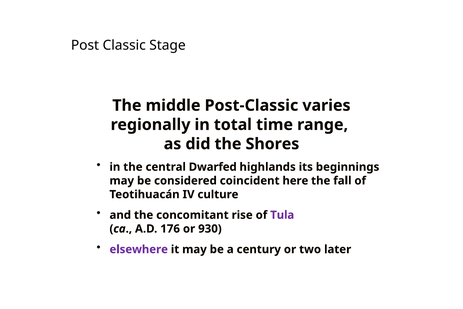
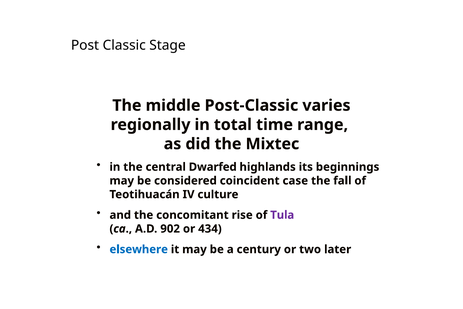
Shores: Shores -> Mixtec
here: here -> case
176: 176 -> 902
930: 930 -> 434
elsewhere colour: purple -> blue
